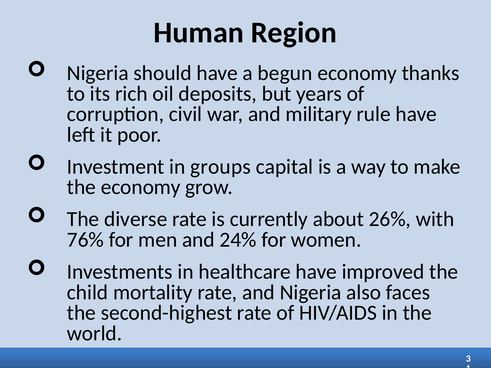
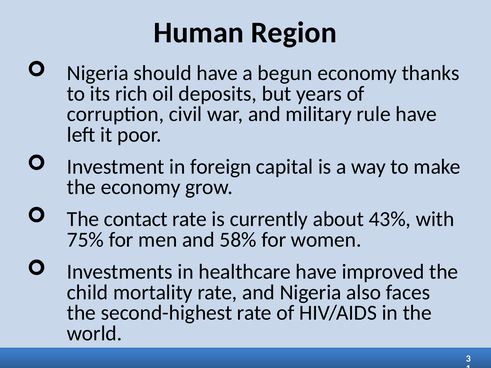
groups: groups -> foreign
diverse: diverse -> contact
26%: 26% -> 43%
76%: 76% -> 75%
24%: 24% -> 58%
